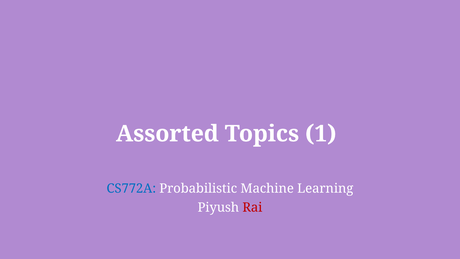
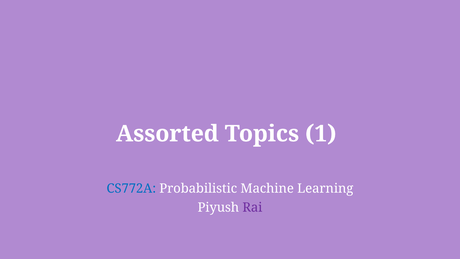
Rai colour: red -> purple
